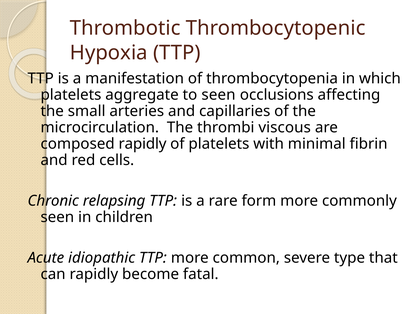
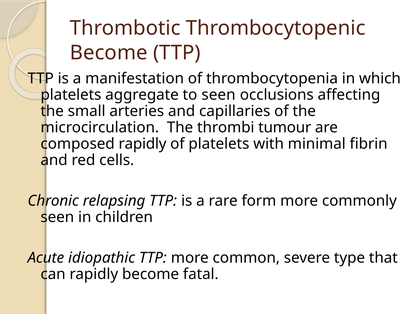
Hypoxia at (109, 53): Hypoxia -> Become
viscous: viscous -> tumour
